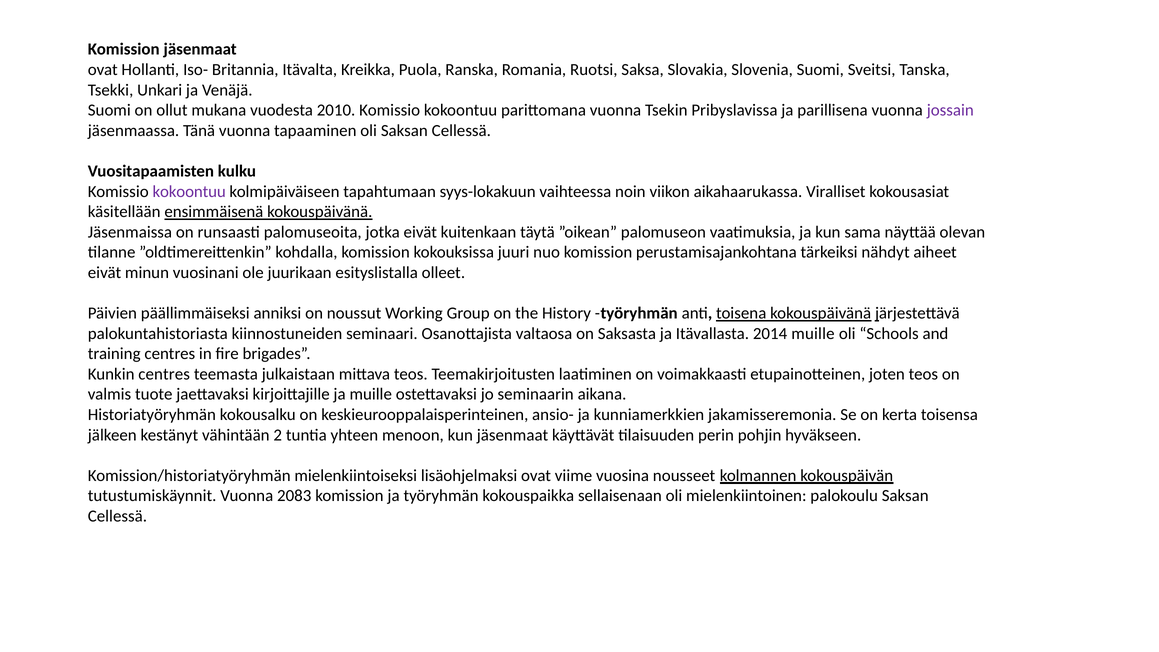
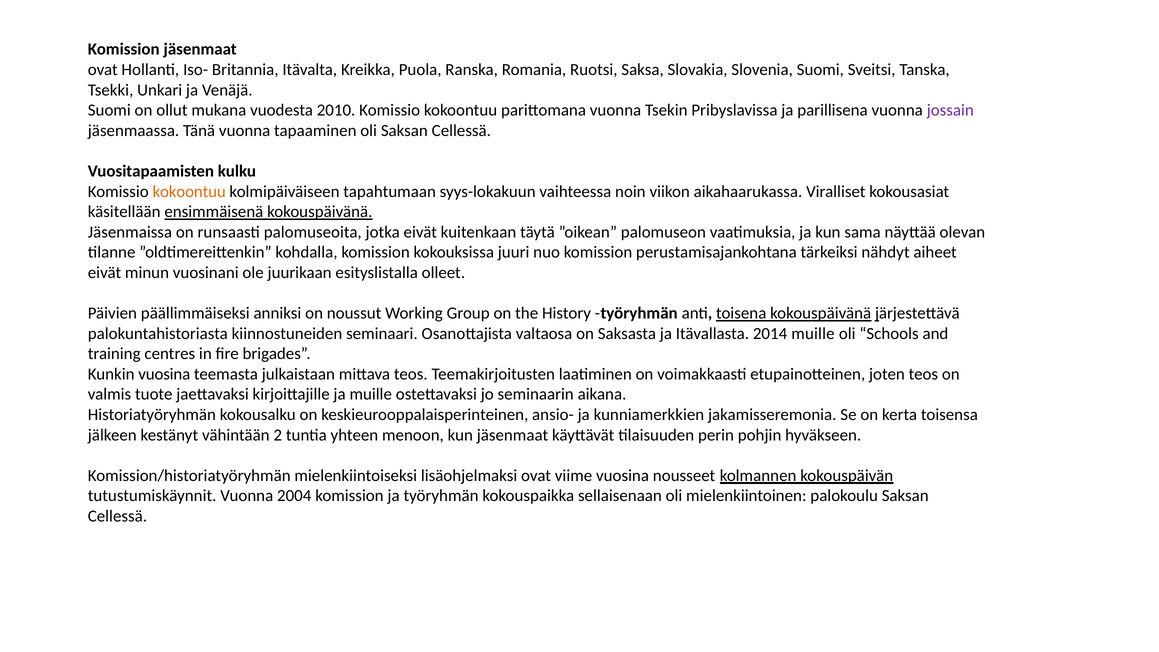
kokoontuu at (189, 191) colour: purple -> orange
Kunkin centres: centres -> vuosina
2083: 2083 -> 2004
